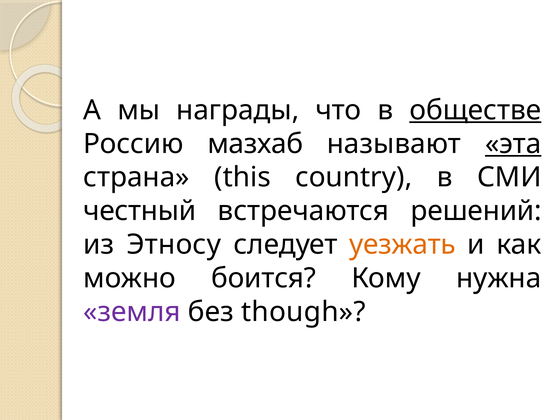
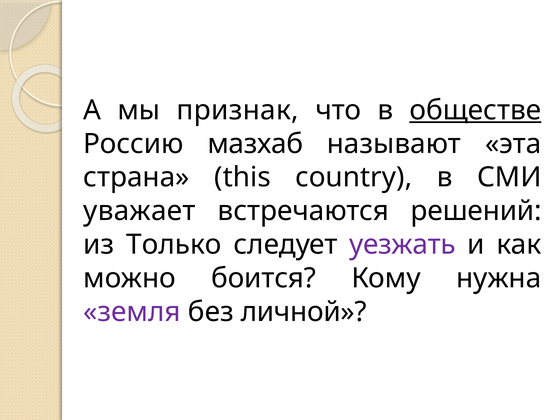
награды: награды -> признак
эта underline: present -> none
честный: честный -> уважает
Этносу: Этносу -> Только
уезжать colour: orange -> purple
though: though -> личной
